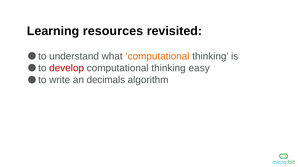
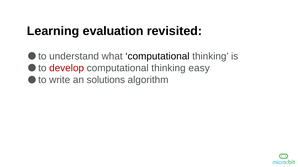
resources: resources -> evaluation
computational at (157, 56) colour: orange -> black
decimals: decimals -> solutions
